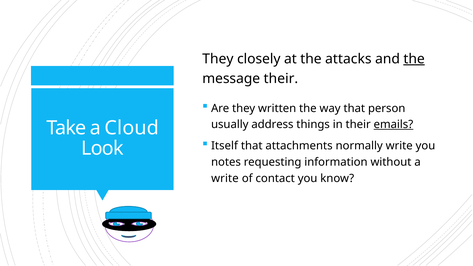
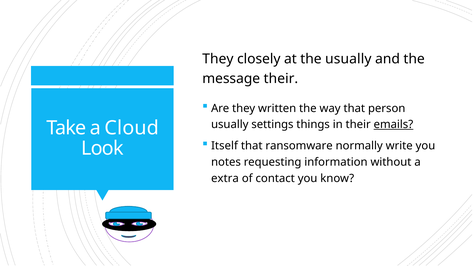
the attacks: attacks -> usually
the at (414, 59) underline: present -> none
address: address -> settings
attachments: attachments -> ransomware
write at (225, 178): write -> extra
